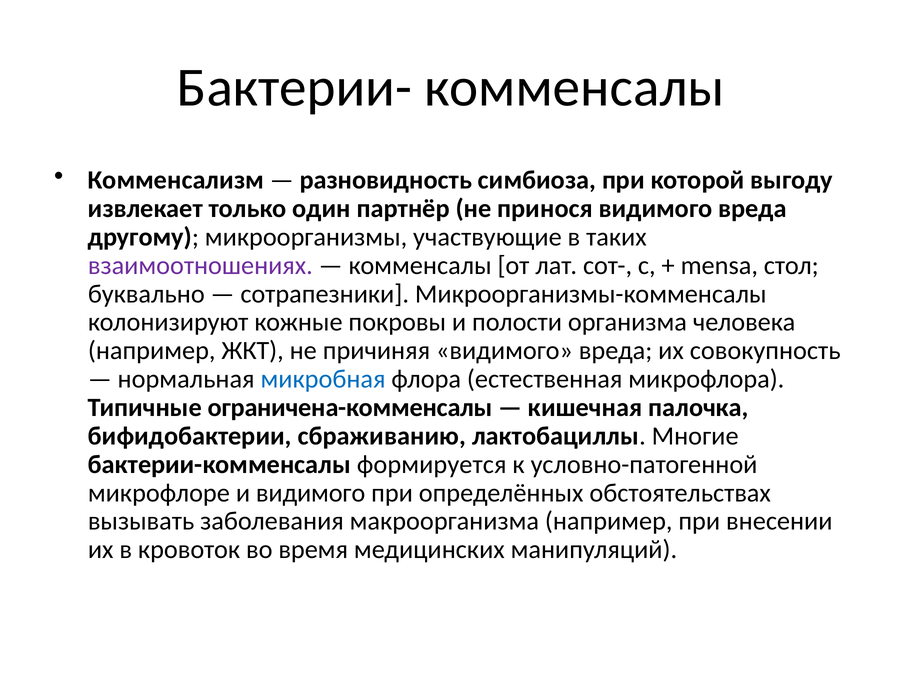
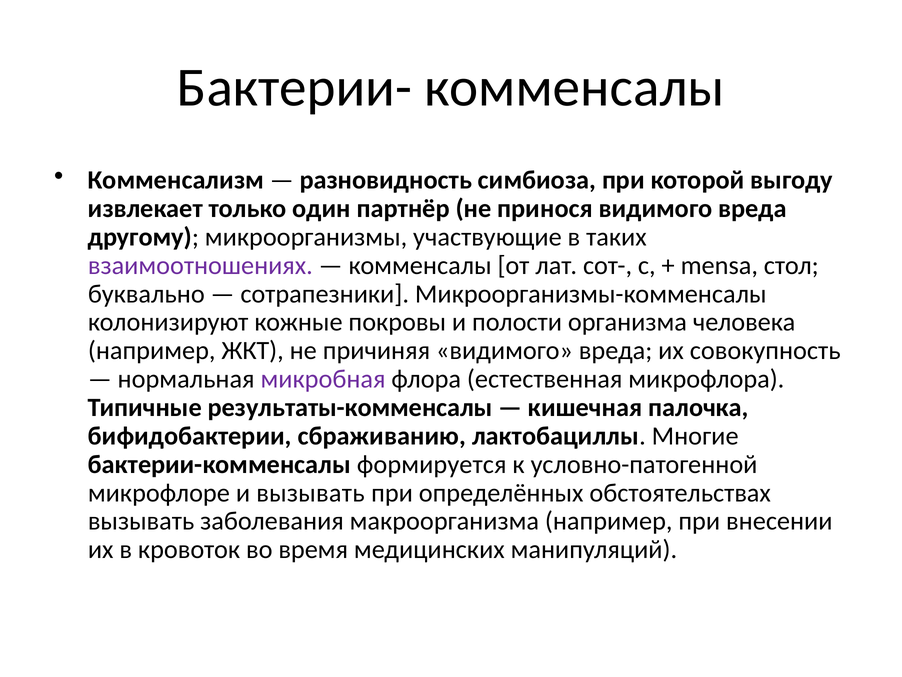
микробная colour: blue -> purple
ограничена-комменсалы: ограничена-комменсалы -> результаты-комменсалы
и видимого: видимого -> вызывать
